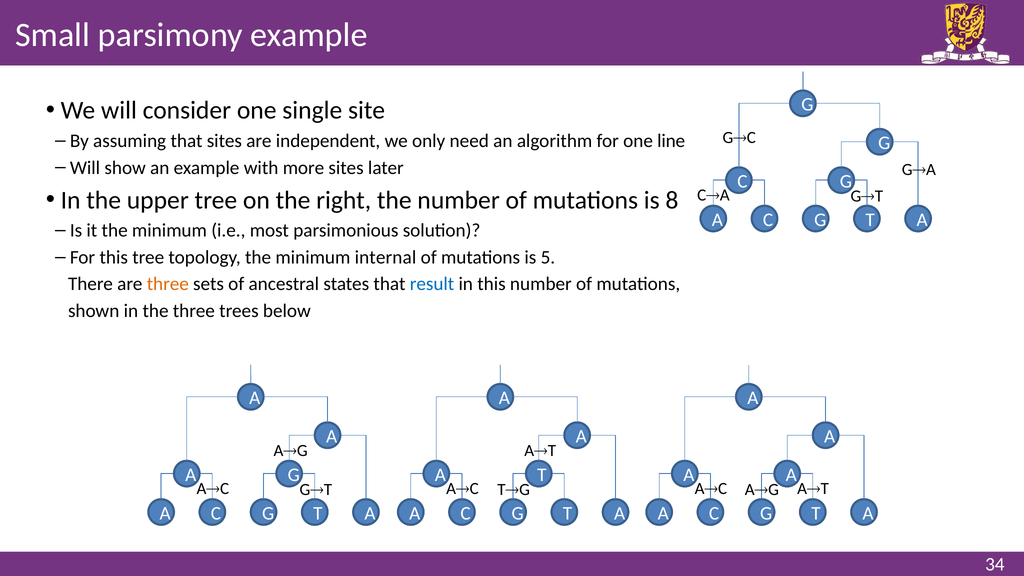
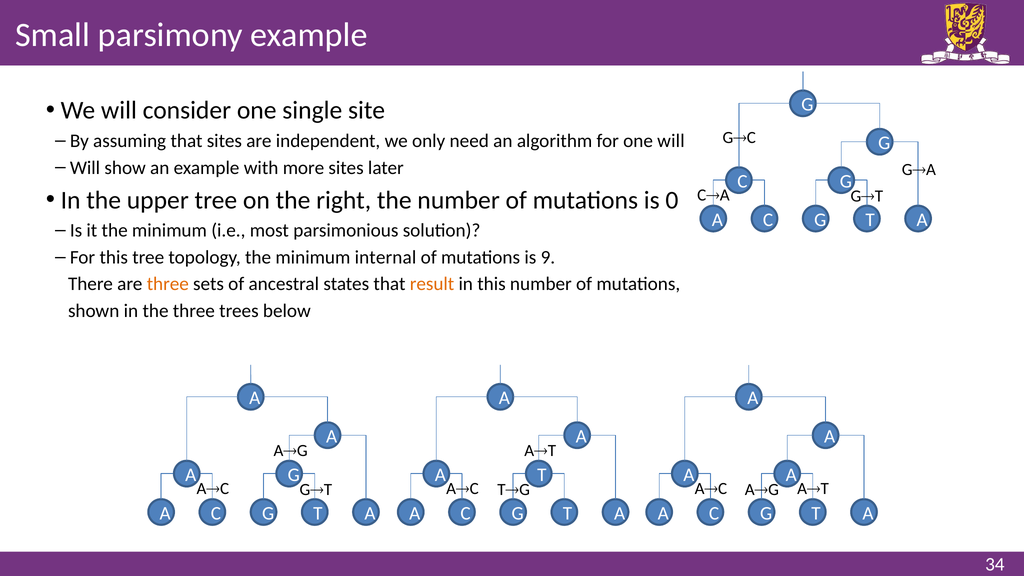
one line: line -> will
8: 8 -> 0
5: 5 -> 9
result colour: blue -> orange
